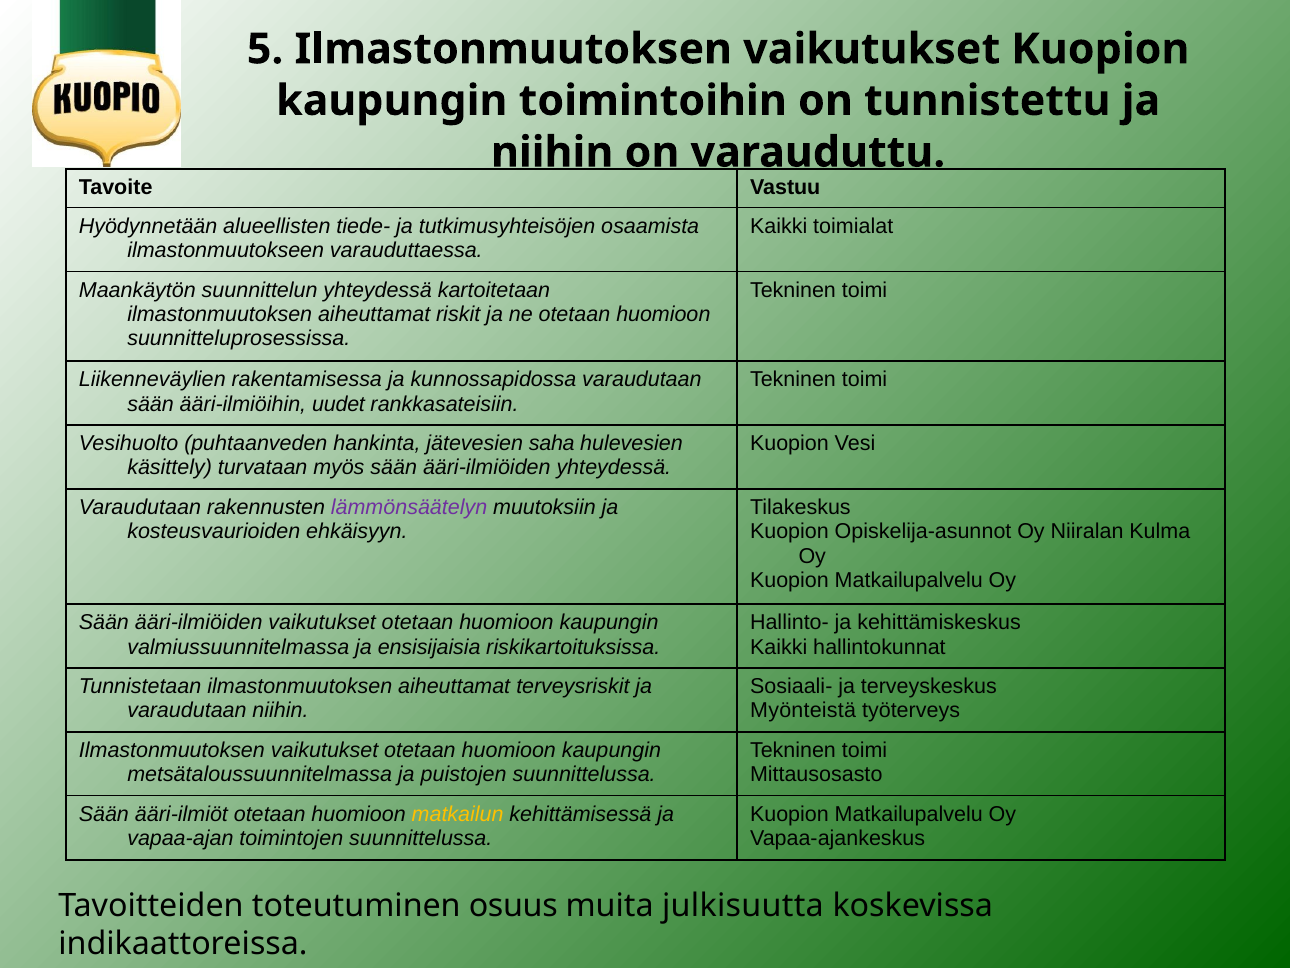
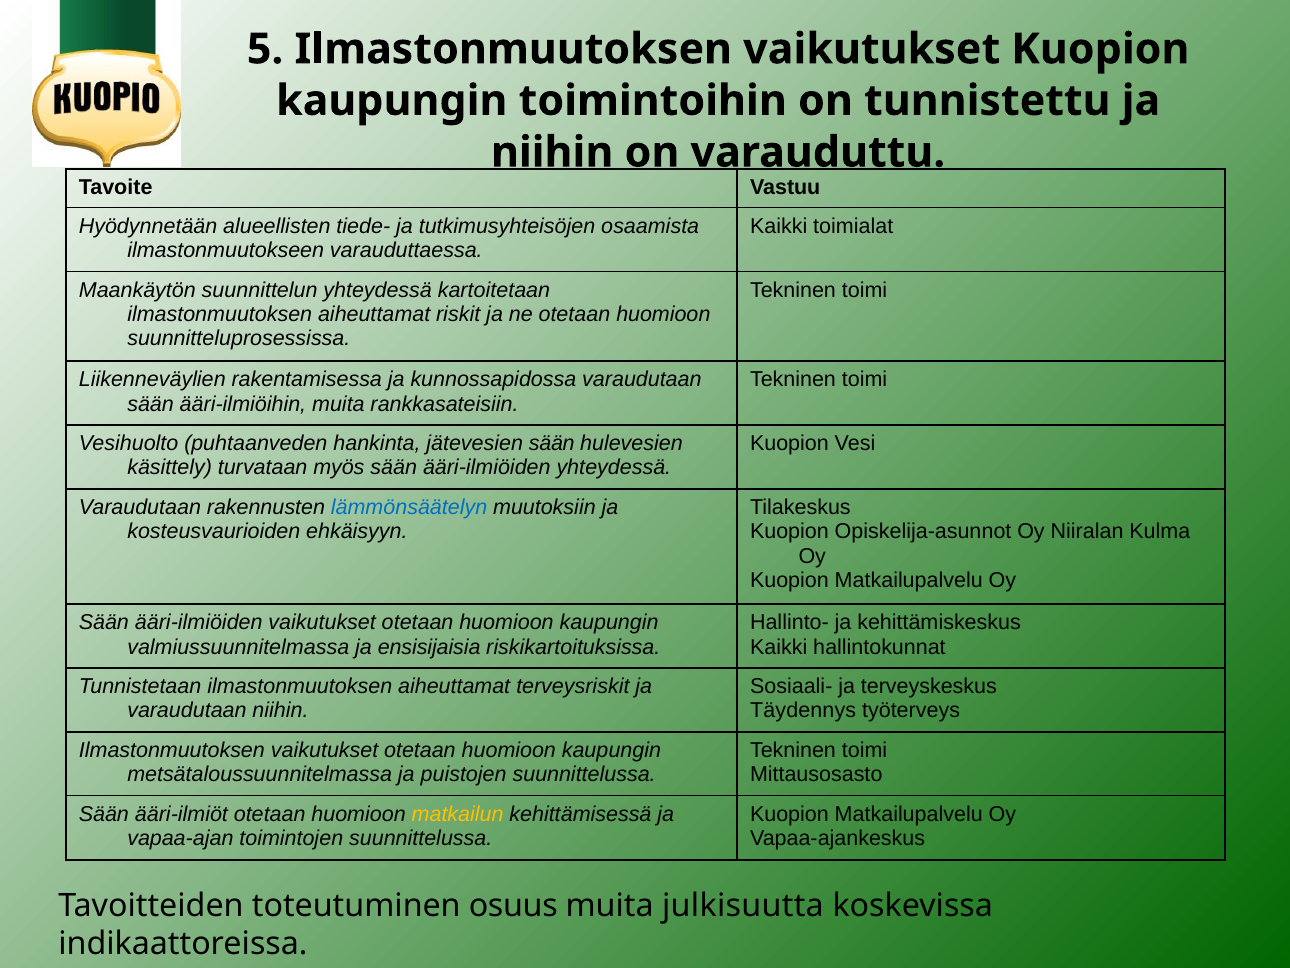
ääri-ilmiöihin uudet: uudet -> muita
jätevesien saha: saha -> sään
lämmönsäätelyn colour: purple -> blue
Myönteistä: Myönteistä -> Täydennys
